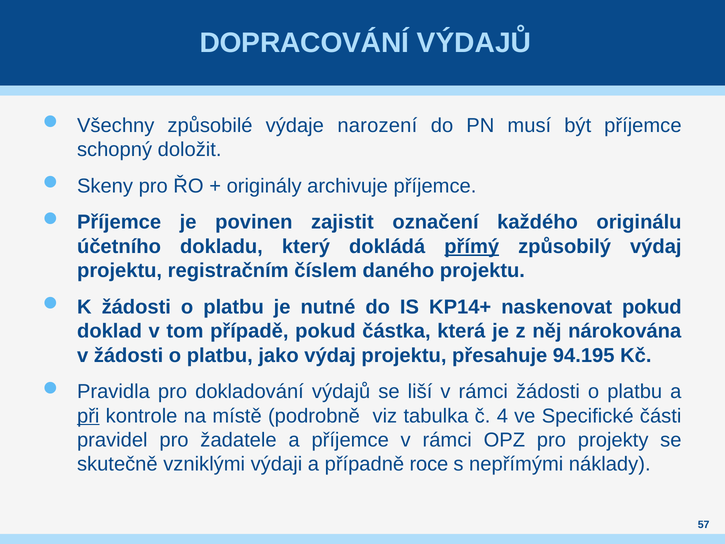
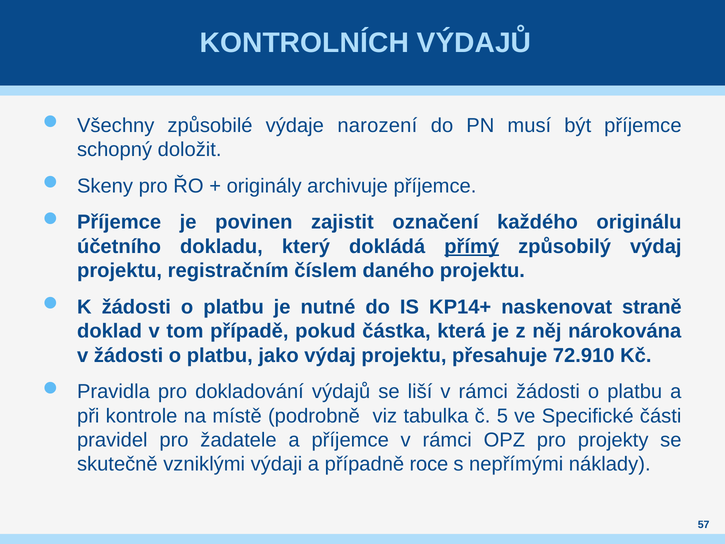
DOPRACOVÁNÍ: DOPRACOVÁNÍ -> KONTROLNÍCH
naskenovat pokud: pokud -> straně
94.195: 94.195 -> 72.910
při underline: present -> none
4: 4 -> 5
